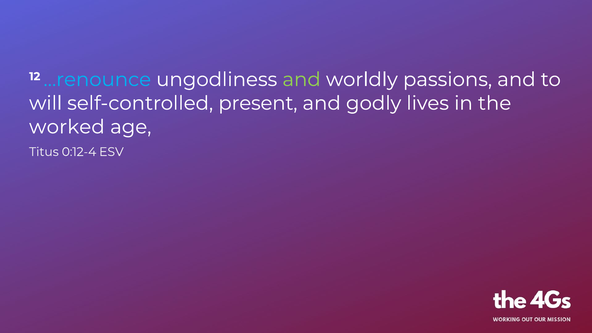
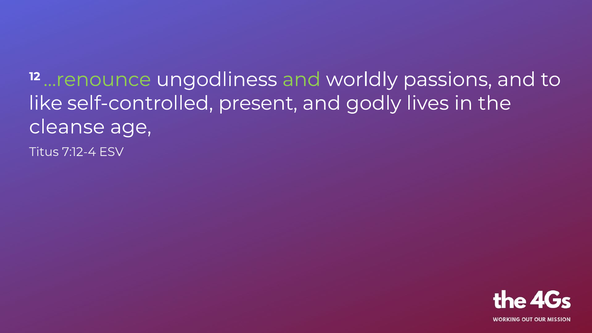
…renounce colour: light blue -> light green
will: will -> like
worked: worked -> cleanse
0:12-4: 0:12-4 -> 7:12-4
